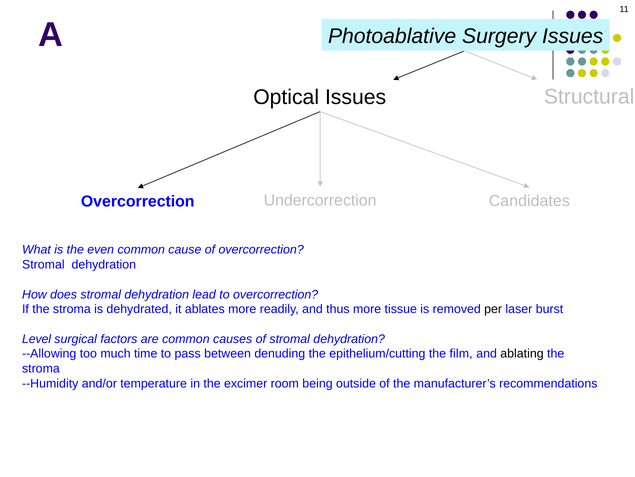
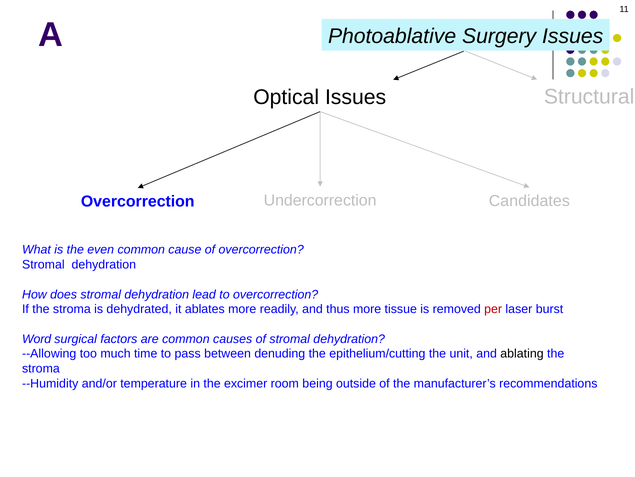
per colour: black -> red
Level: Level -> Word
film: film -> unit
